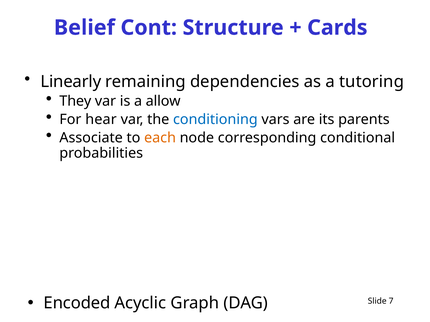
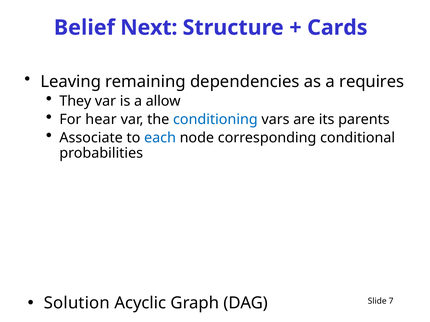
Cont: Cont -> Next
Linearly: Linearly -> Leaving
tutoring: tutoring -> requires
each colour: orange -> blue
Encoded: Encoded -> Solution
